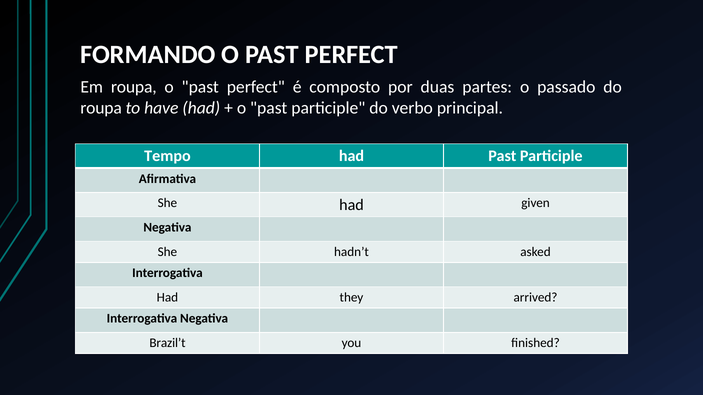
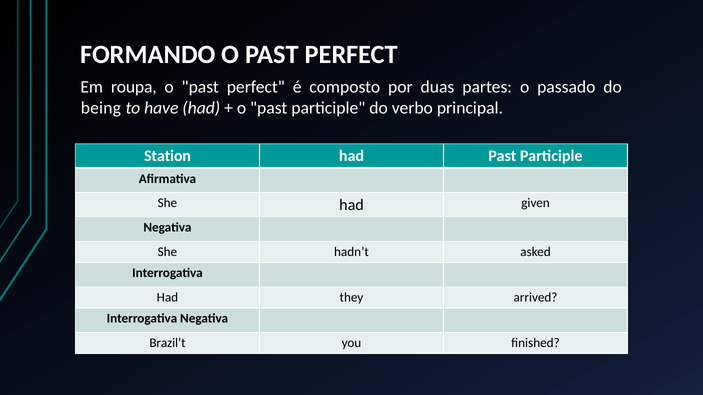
roupa at (101, 108): roupa -> being
Tempo: Tempo -> Station
